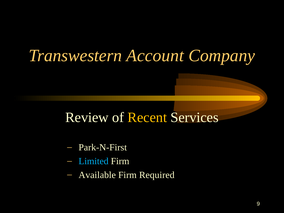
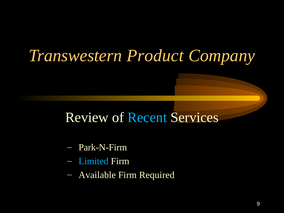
Account: Account -> Product
Recent colour: yellow -> light blue
Park-N-First: Park-N-First -> Park-N-Firm
